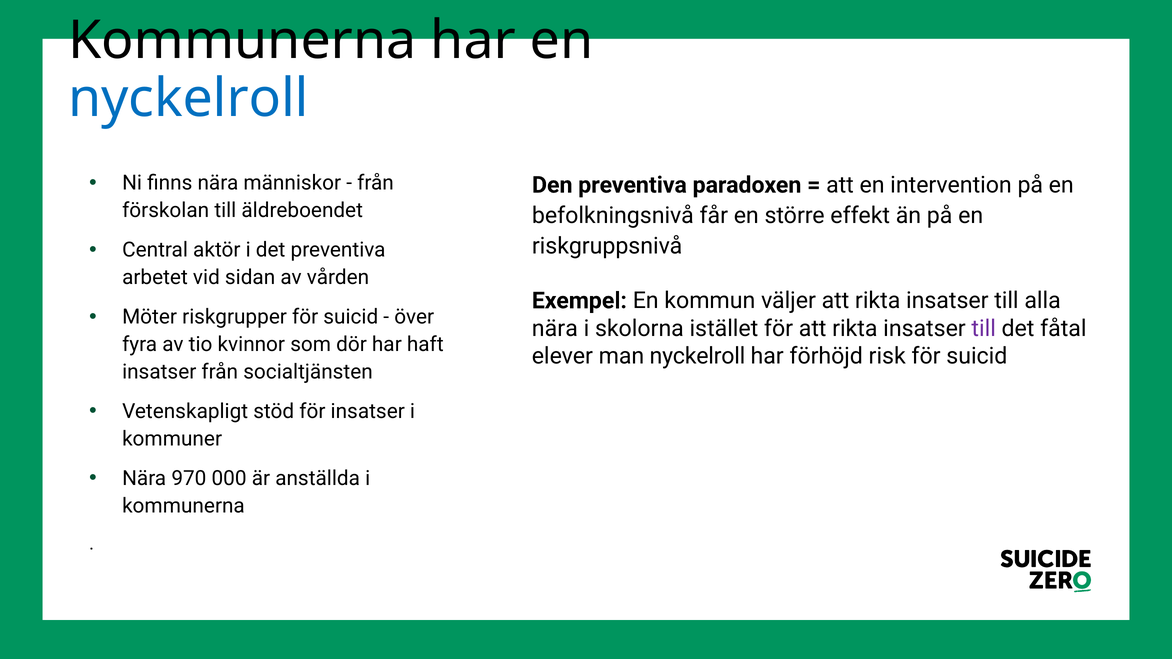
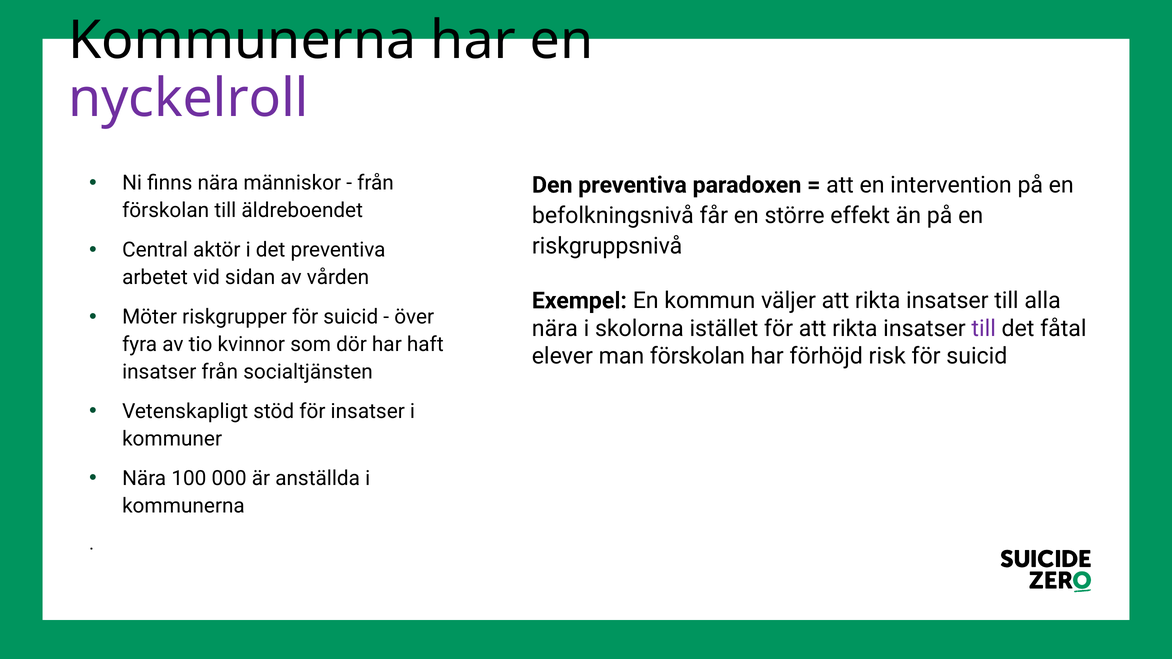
nyckelroll at (188, 99) colour: blue -> purple
man nyckelroll: nyckelroll -> förskolan
970: 970 -> 100
